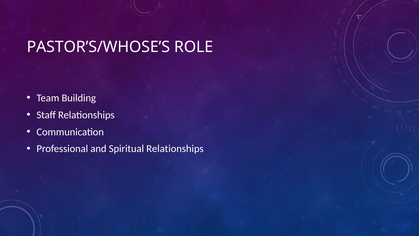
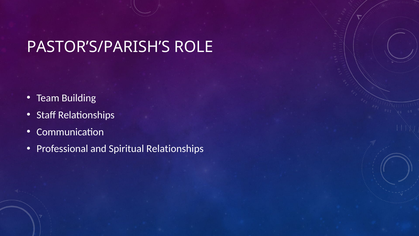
PASTOR’S/WHOSE’S: PASTOR’S/WHOSE’S -> PASTOR’S/PARISH’S
